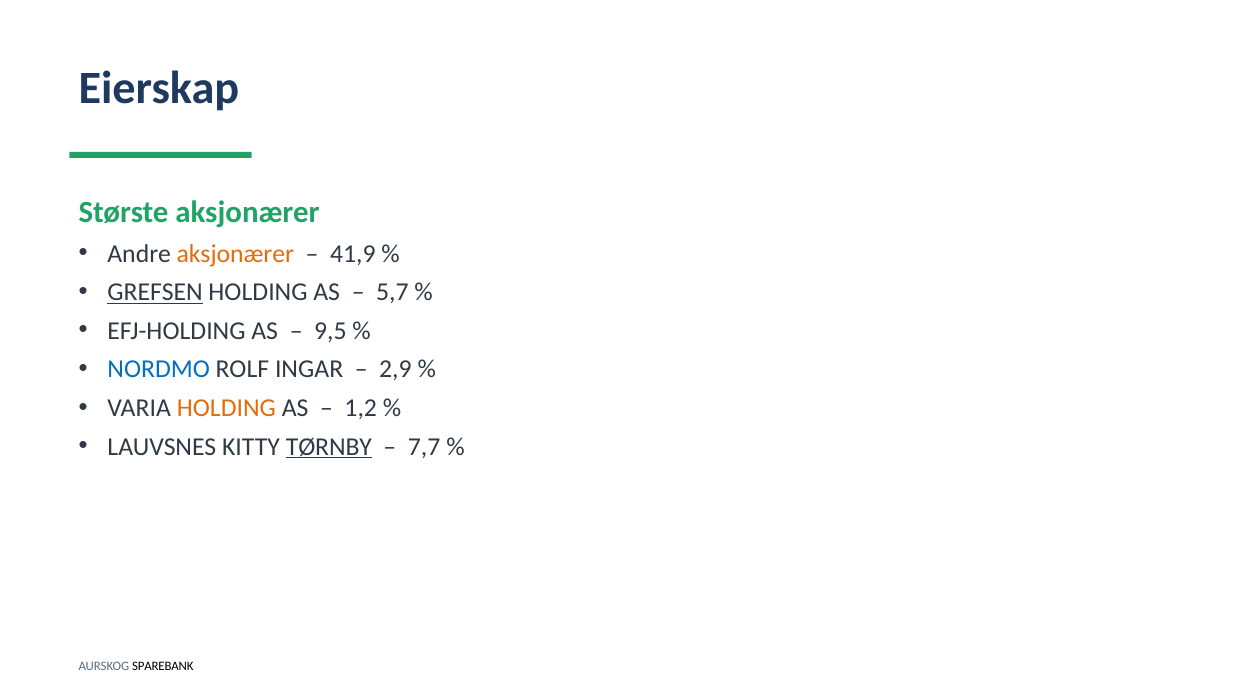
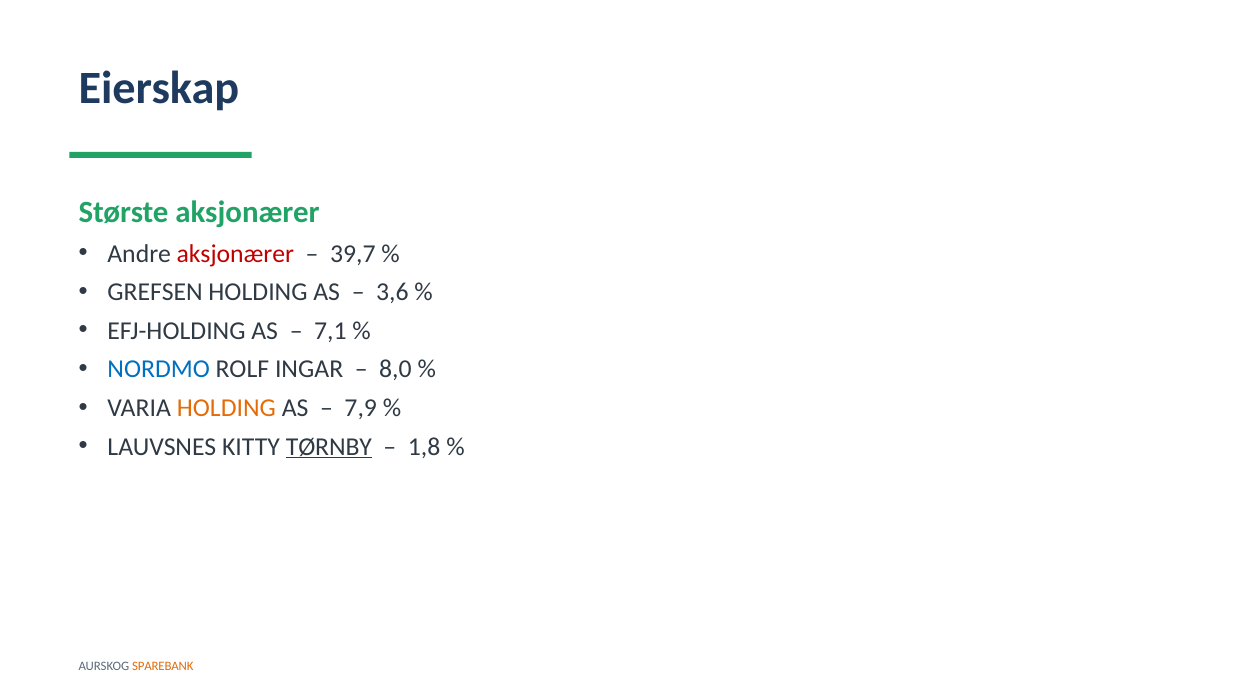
aksjonærer at (235, 254) colour: orange -> red
41,9: 41,9 -> 39,7
GREFSEN underline: present -> none
5,7: 5,7 -> 3,6
9,5: 9,5 -> 7,1
2,9: 2,9 -> 8,0
1,2: 1,2 -> 7,9
7,7: 7,7 -> 1,8
SPAREBANK colour: black -> orange
